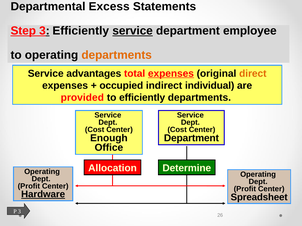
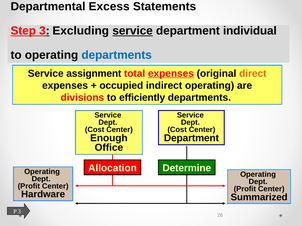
3 Efficiently: Efficiently -> Excluding
employee: employee -> individual
departments at (117, 55) colour: orange -> blue
advantages: advantages -> assignment
indirect individual: individual -> operating
provided: provided -> divisions
Hardware underline: present -> none
Spreadsheet: Spreadsheet -> Summarized
